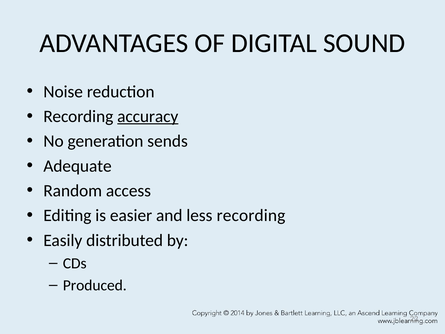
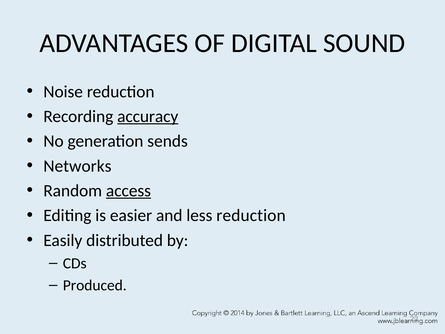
Adequate: Adequate -> Networks
access underline: none -> present
less recording: recording -> reduction
